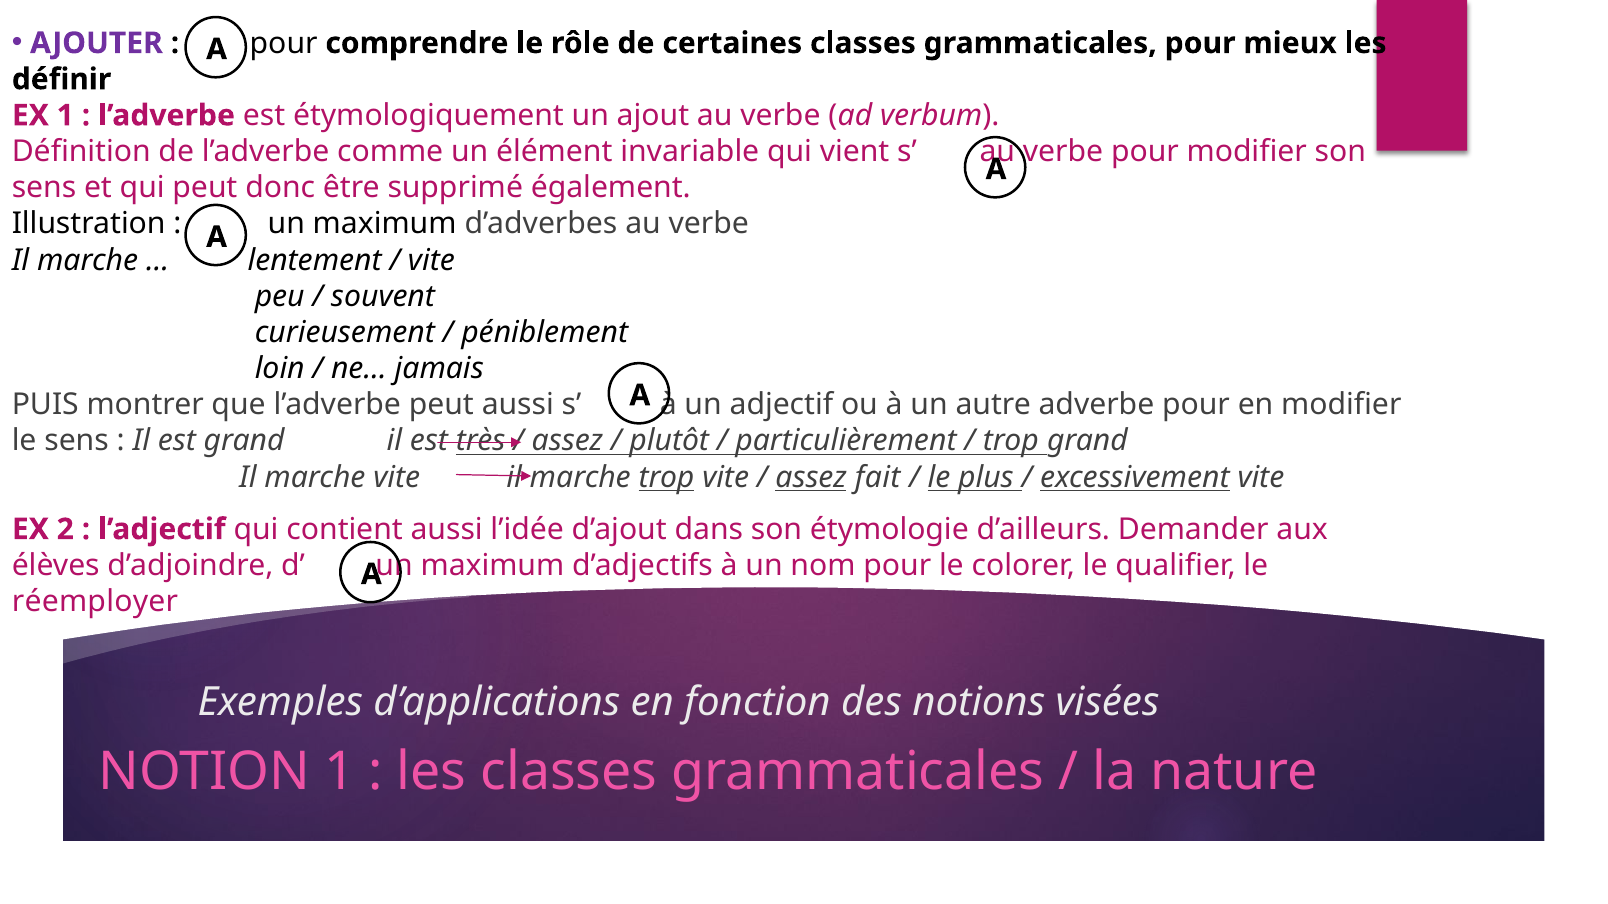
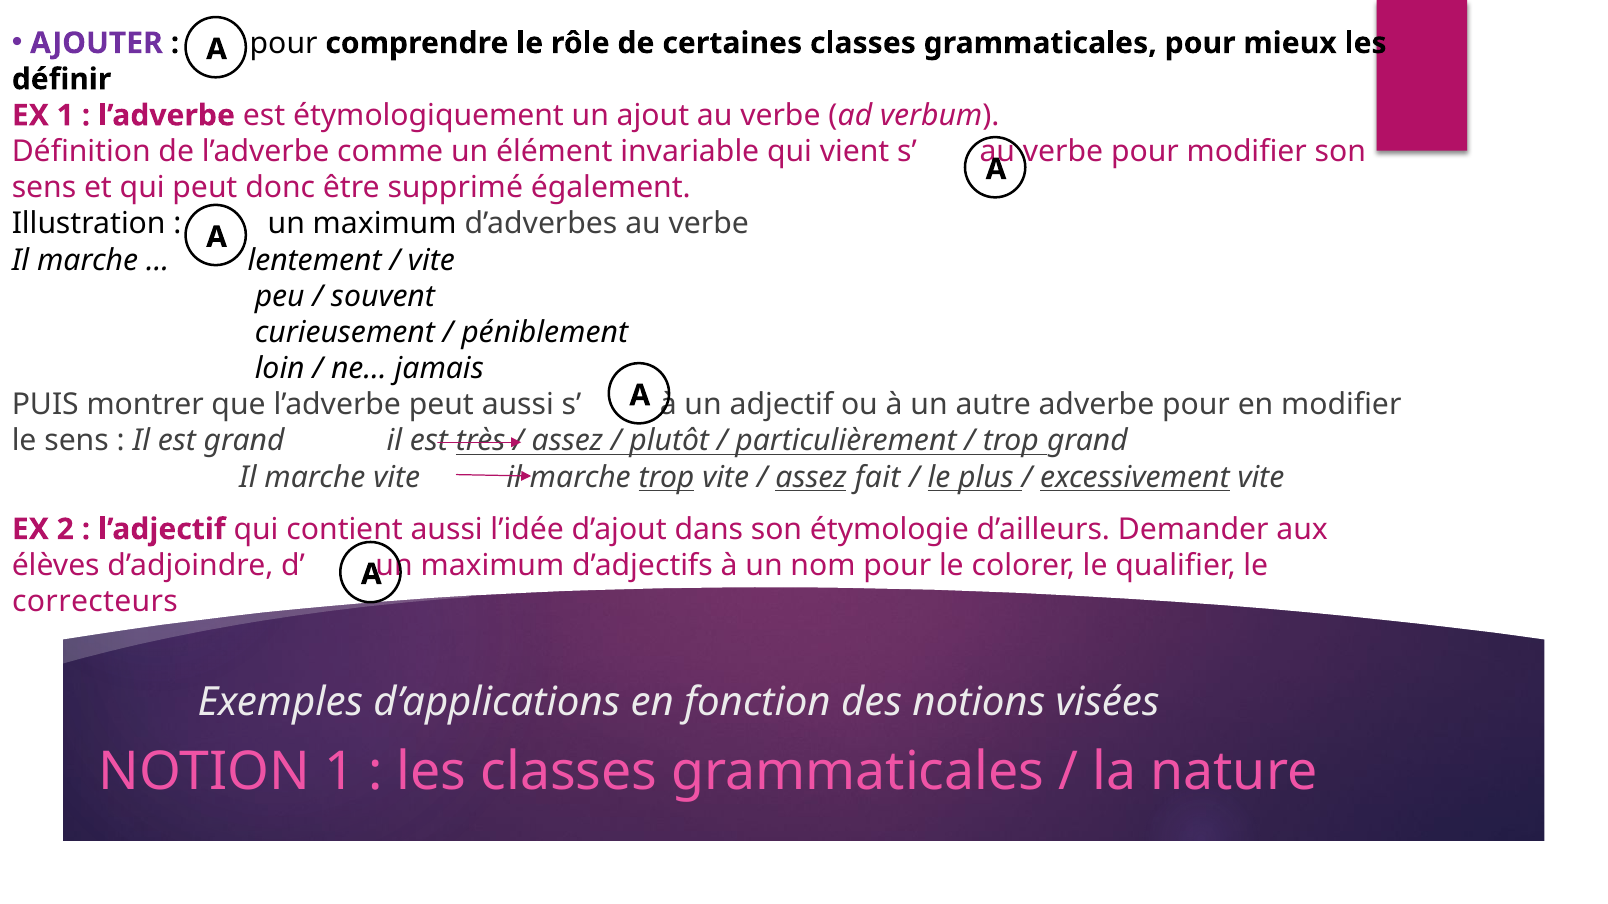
réemployer: réemployer -> correcteurs
